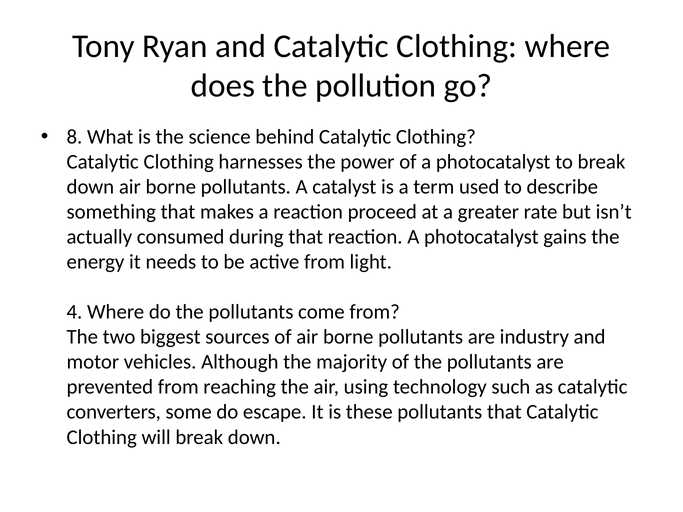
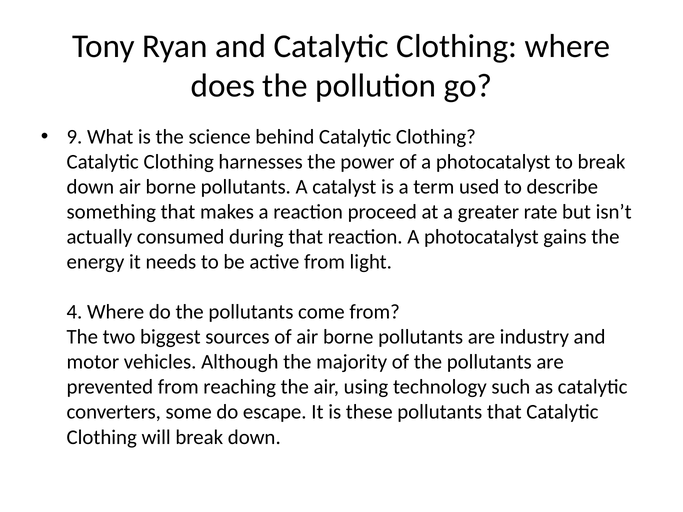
8: 8 -> 9
